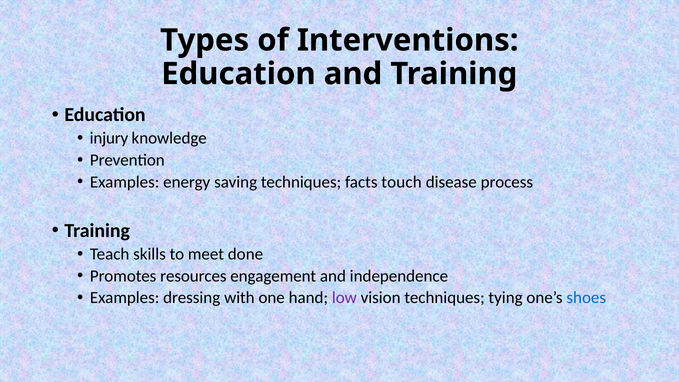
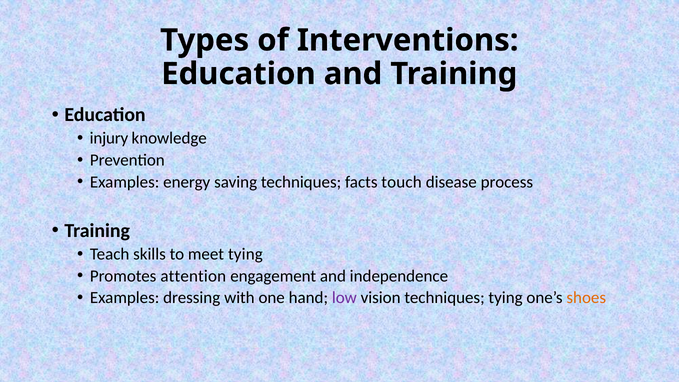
meet done: done -> tying
resources: resources -> attention
shoes colour: blue -> orange
